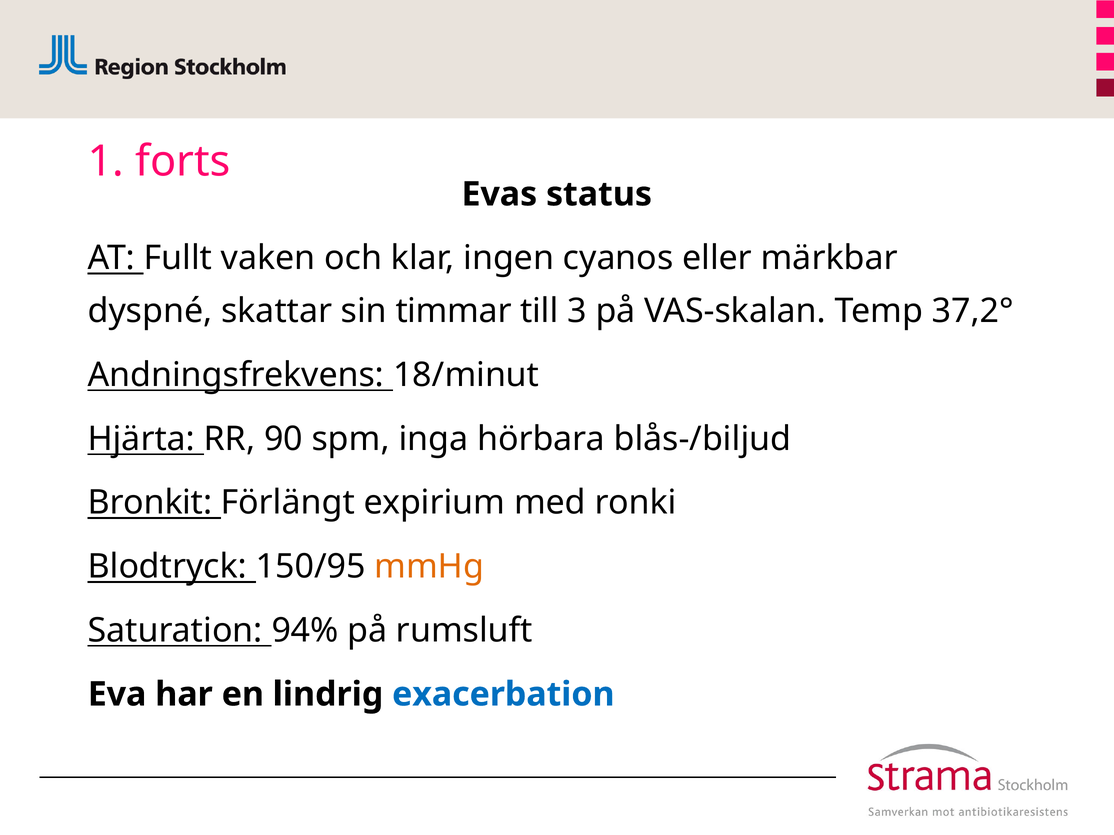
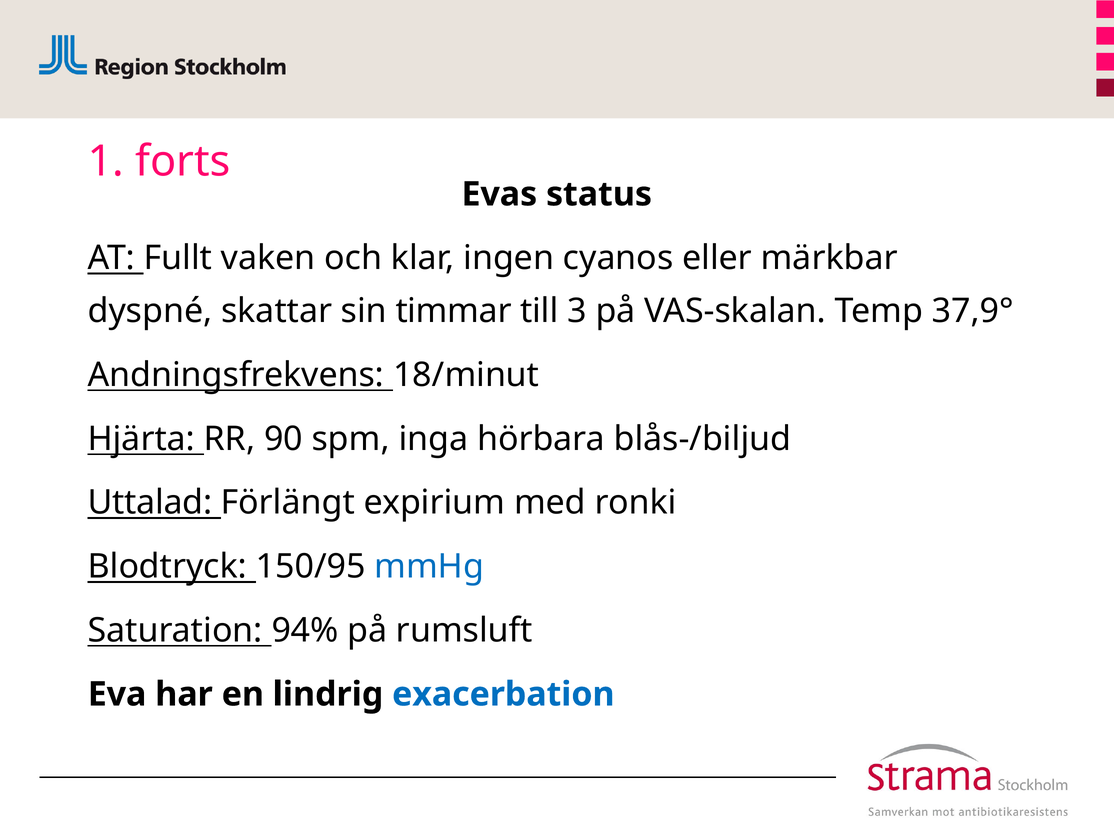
37,2°: 37,2° -> 37,9°
Bronkit: Bronkit -> Uttalad
mmHg colour: orange -> blue
